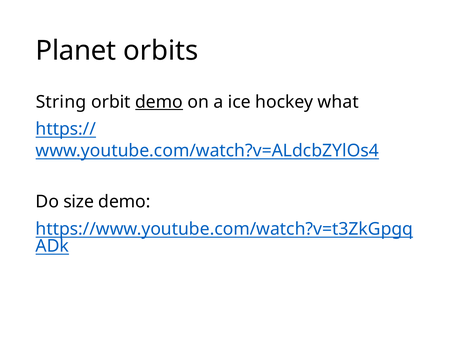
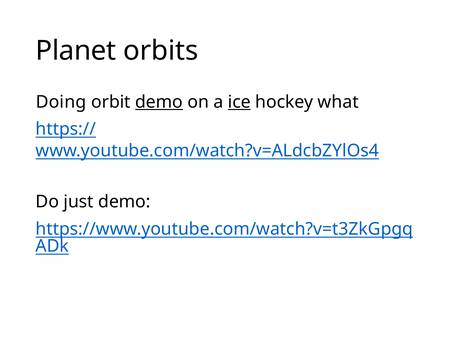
String: String -> Doing
ice underline: none -> present
size: size -> just
